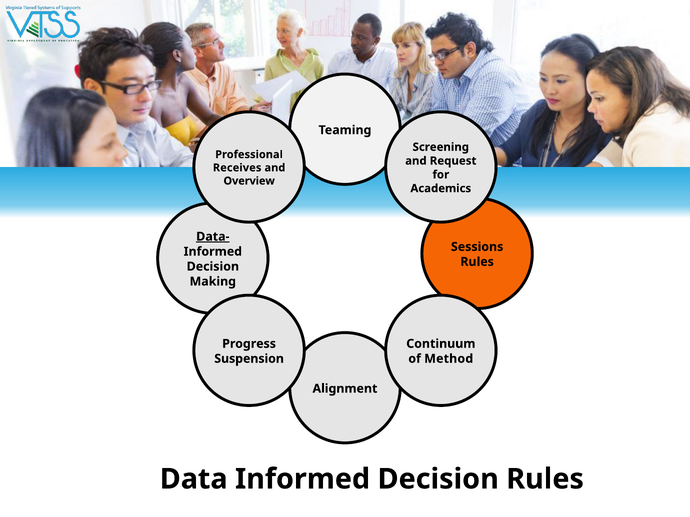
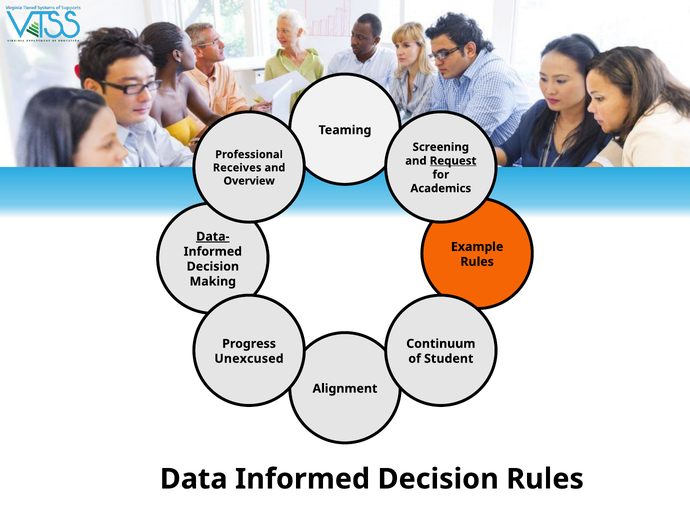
Request underline: none -> present
Sessions: Sessions -> Example
Suspension: Suspension -> Unexcused
Method: Method -> Student
